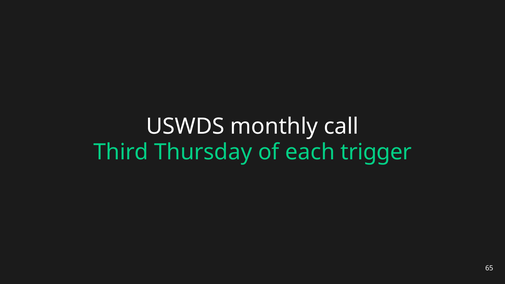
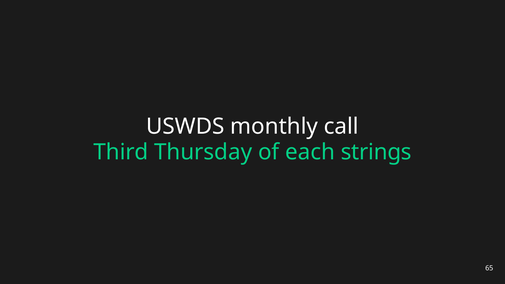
trigger: trigger -> strings
